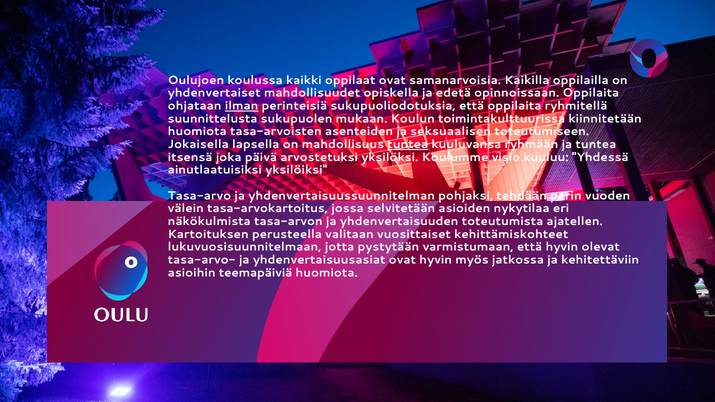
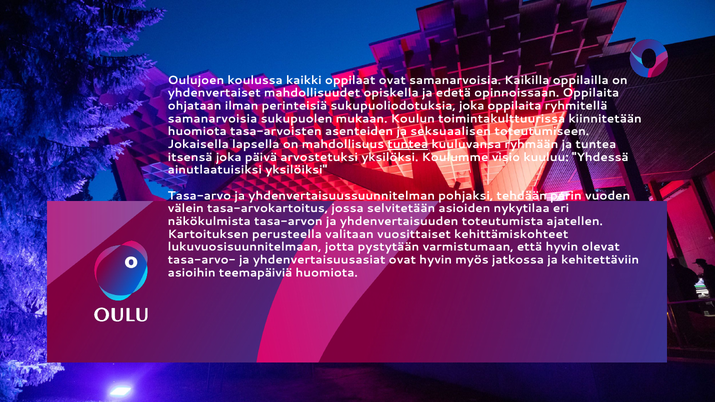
ilman underline: present -> none
sukupuoliodotuksia että: että -> joka
suunnittelusta at (213, 119): suunnittelusta -> samanarvoisia
